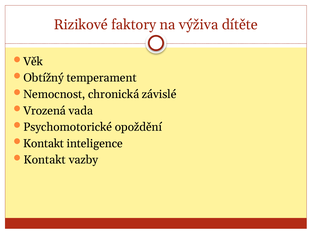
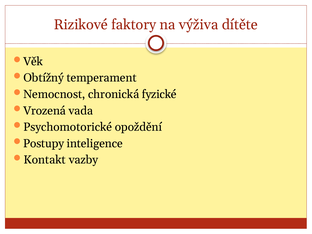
závislé: závislé -> fyzické
Kontakt at (44, 143): Kontakt -> Postupy
